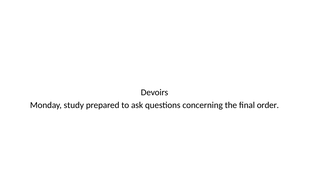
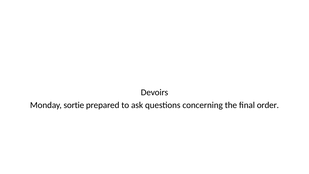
study: study -> sortie
